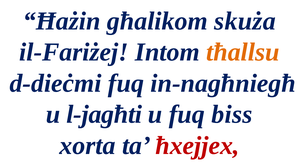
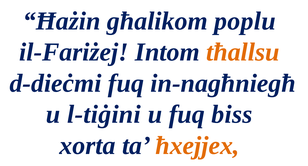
skuża: skuża -> poplu
l-jagħti: l-jagħti -> l-tiġini
ħxejjex colour: red -> orange
